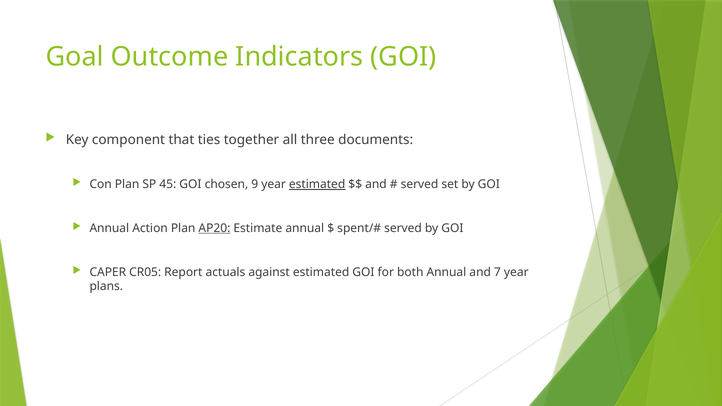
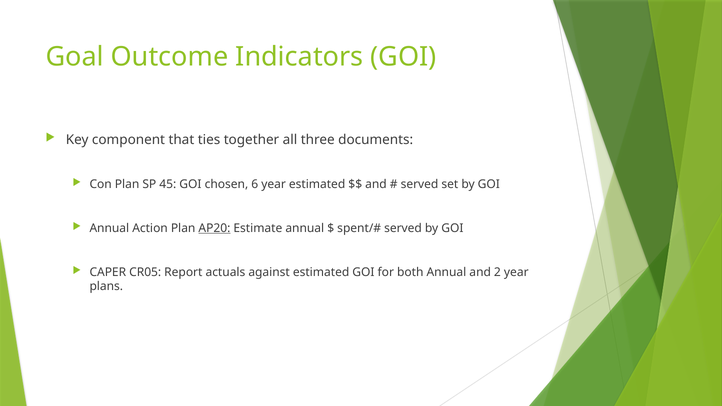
9: 9 -> 6
estimated at (317, 184) underline: present -> none
7: 7 -> 2
